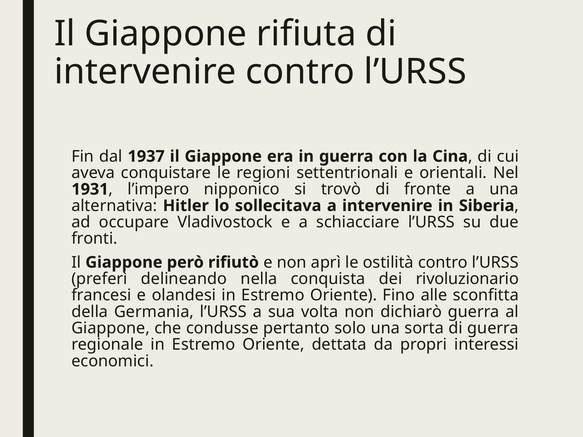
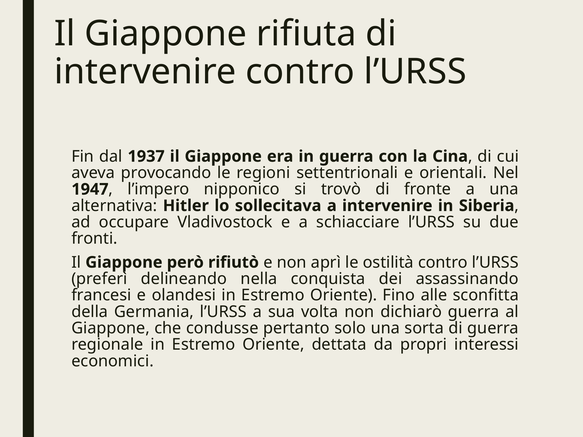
conquistare: conquistare -> provocando
1931: 1931 -> 1947
rivoluzionario: rivoluzionario -> assassinando
